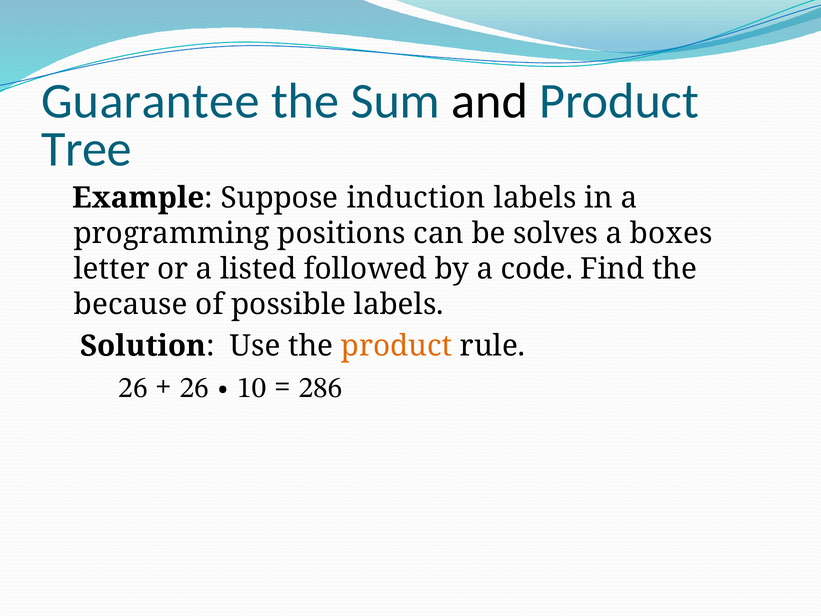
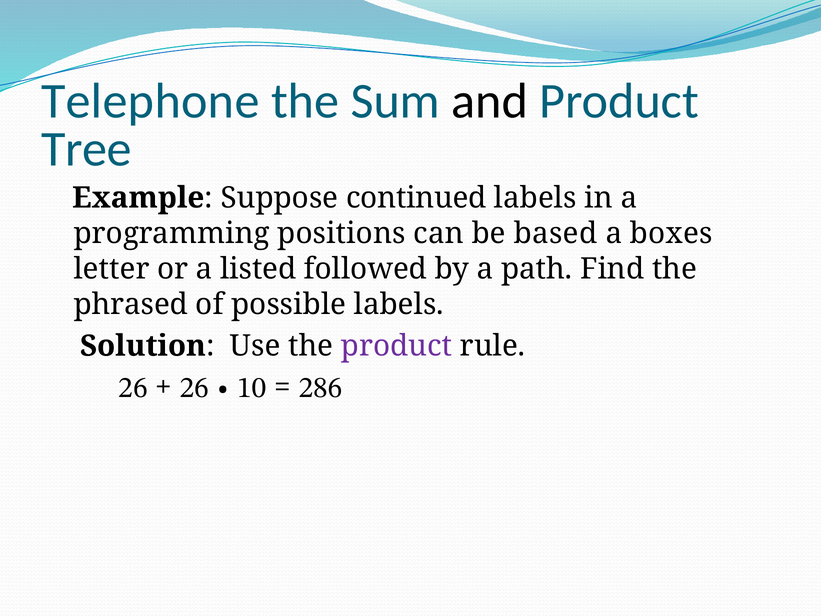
Guarantee: Guarantee -> Telephone
induction: induction -> continued
solves: solves -> based
code: code -> path
because: because -> phrased
product at (397, 346) colour: orange -> purple
